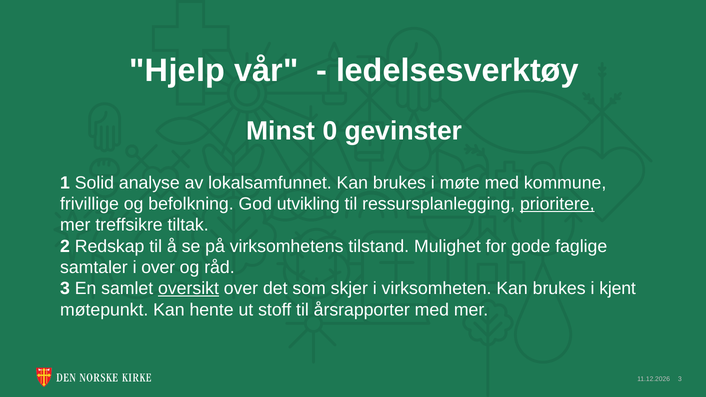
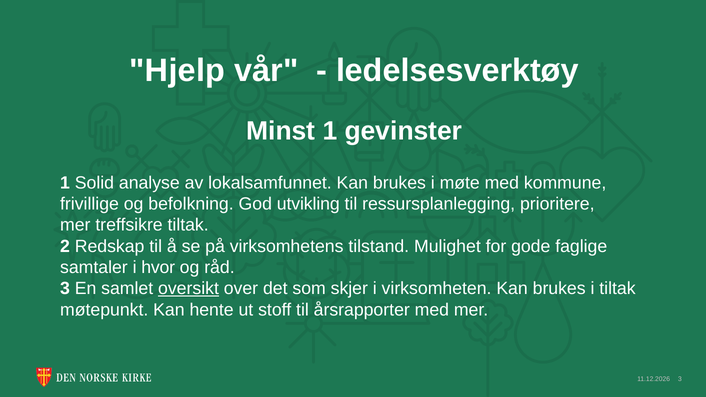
Minst 0: 0 -> 1
prioritere underline: present -> none
i over: over -> hvor
i kjent: kjent -> tiltak
